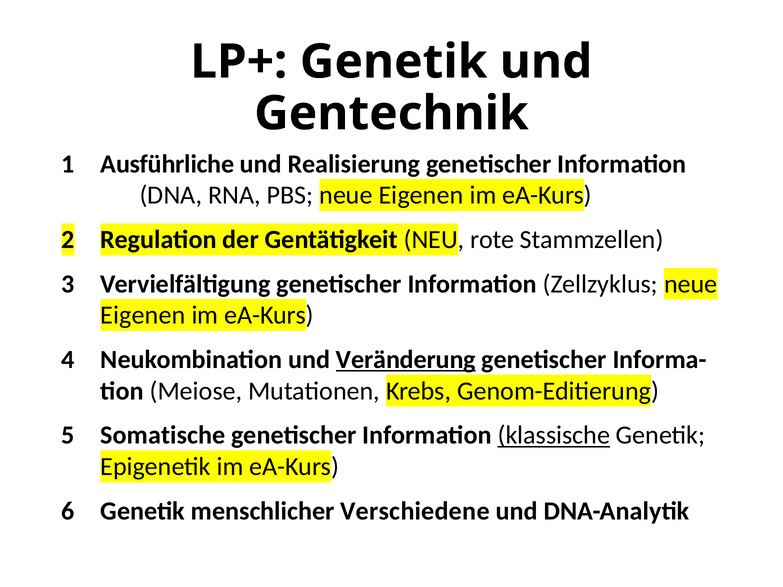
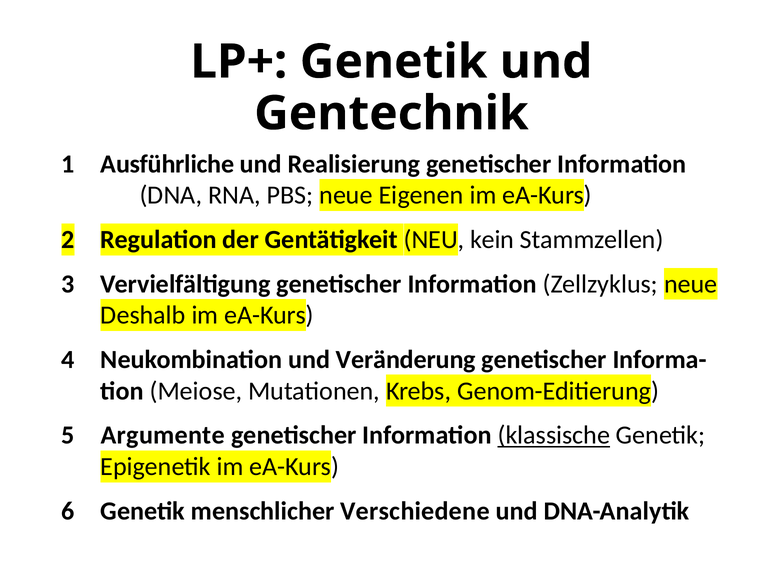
rote: rote -> kein
Eigenen at (143, 315): Eigenen -> Deshalb
Veränderung underline: present -> none
Somatische: Somatische -> Argumente
